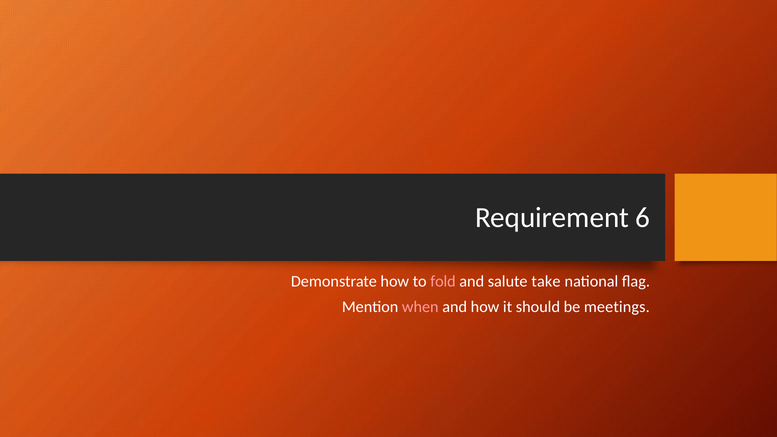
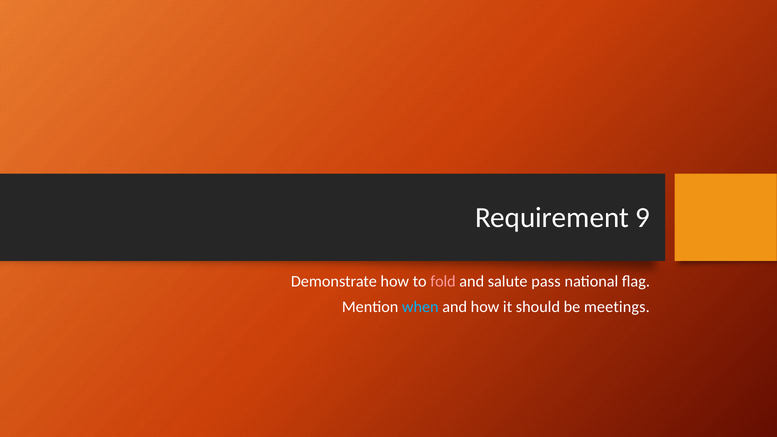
6: 6 -> 9
take: take -> pass
when colour: pink -> light blue
